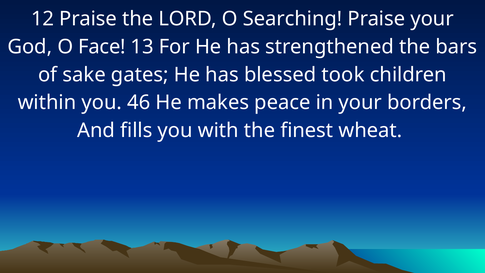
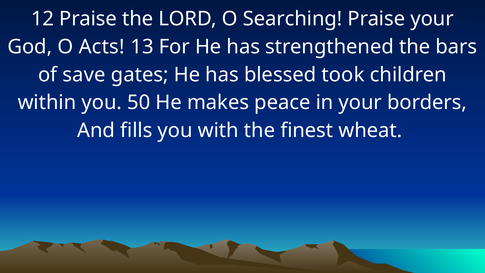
Face: Face -> Acts
sake: sake -> save
46: 46 -> 50
